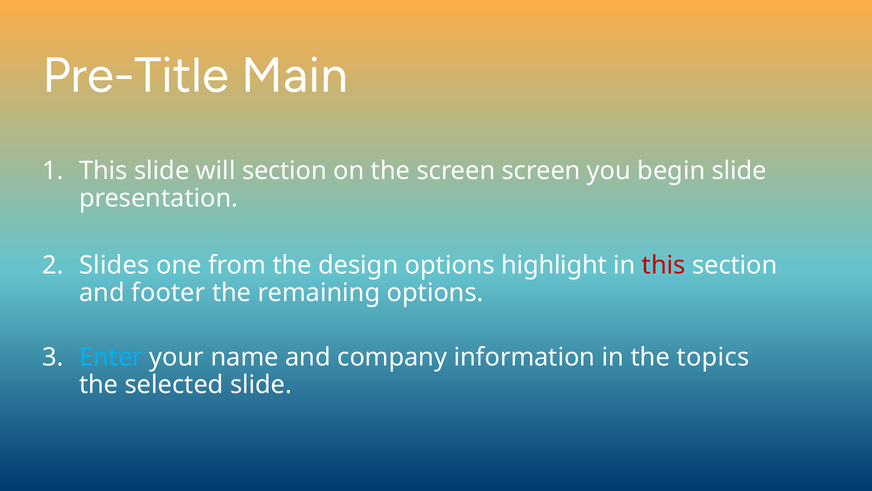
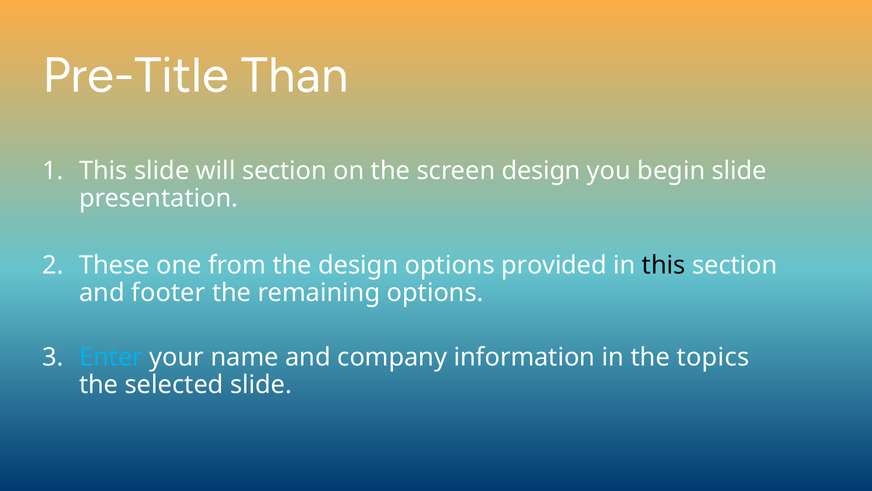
Main: Main -> Than
screen screen: screen -> design
Slides: Slides -> These
highlight: highlight -> provided
this at (664, 265) colour: red -> black
